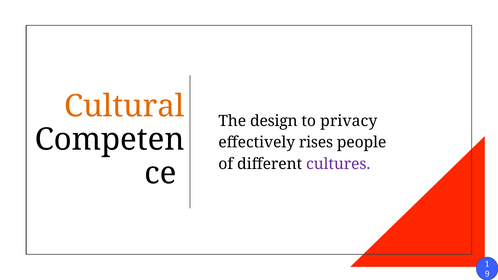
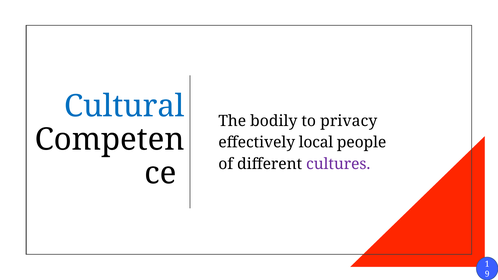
Cultural colour: orange -> blue
design: design -> bodily
rises: rises -> local
